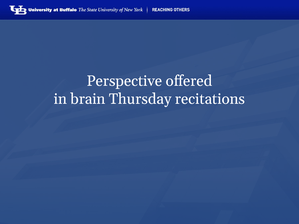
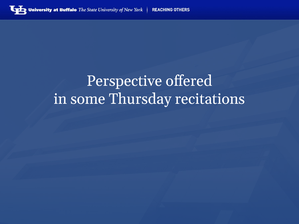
brain: brain -> some
